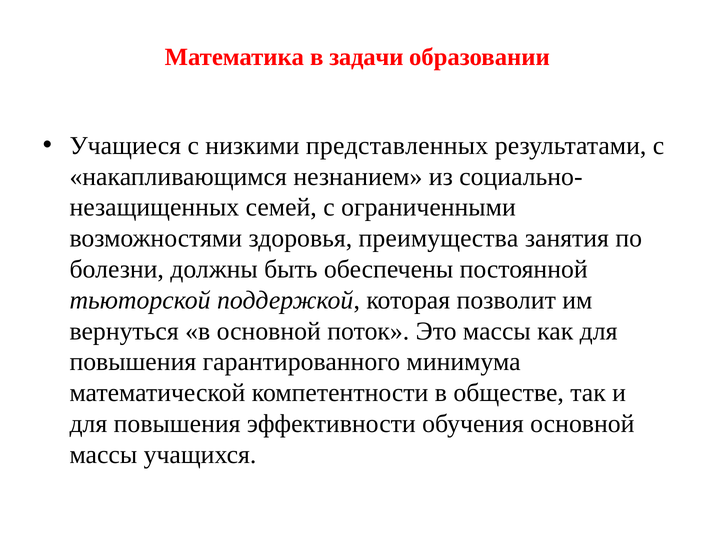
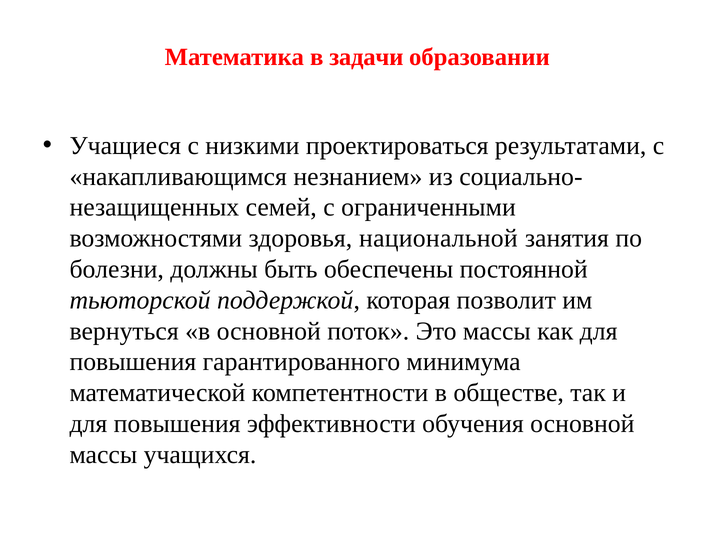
представленных: представленных -> проектироваться
преимущества: преимущества -> национальной
